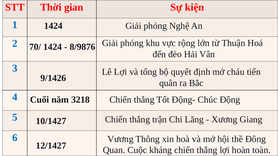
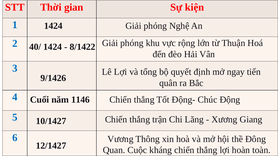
70/: 70/ -> 40/
8/9876: 8/9876 -> 8/1422
cháu: cháu -> ngay
3218: 3218 -> 1146
